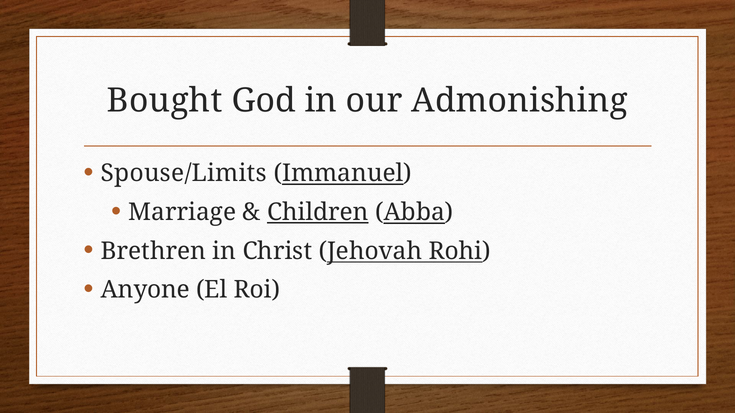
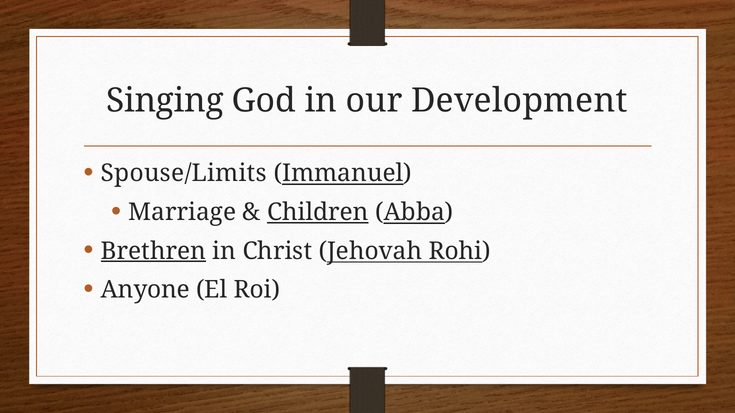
Bought: Bought -> Singing
Admonishing: Admonishing -> Development
Brethren underline: none -> present
